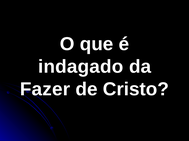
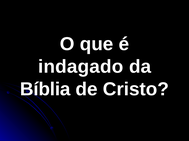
Fazer: Fazer -> Bíblia
